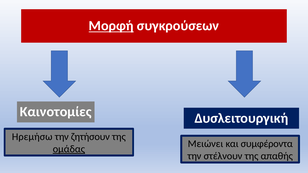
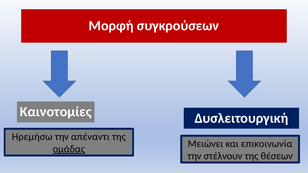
Μορφή underline: present -> none
ζητήσουν: ζητήσουν -> απέναντι
συμφέροντα: συμφέροντα -> επικοινωνία
απαθής: απαθής -> θέσεων
